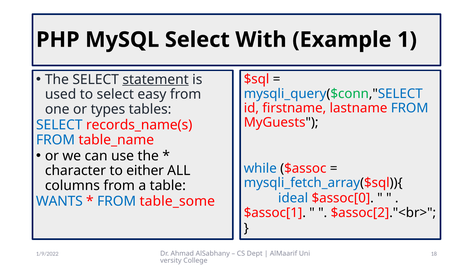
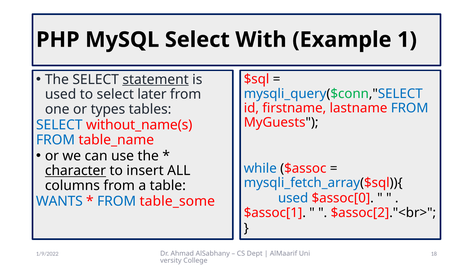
easy: easy -> later
records_name(s: records_name(s -> without_name(s
character underline: none -> present
either: either -> insert
ideal at (293, 198): ideal -> used
